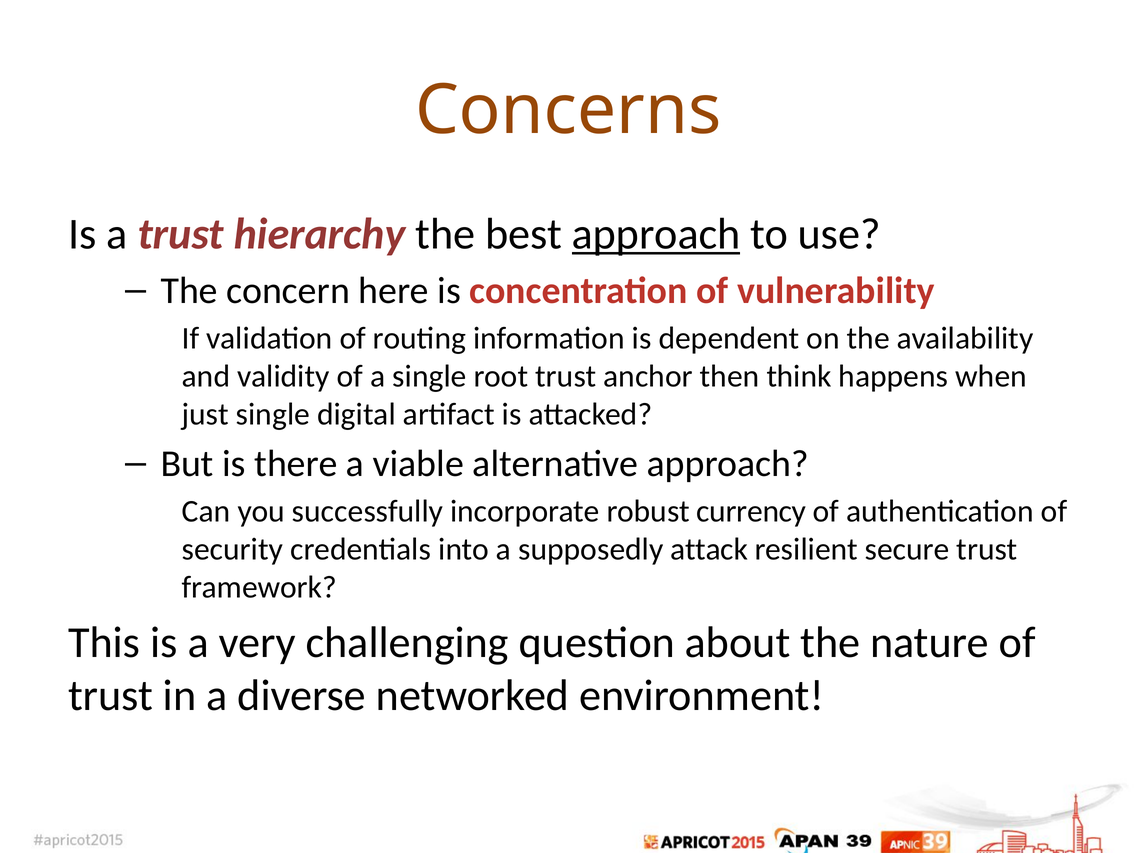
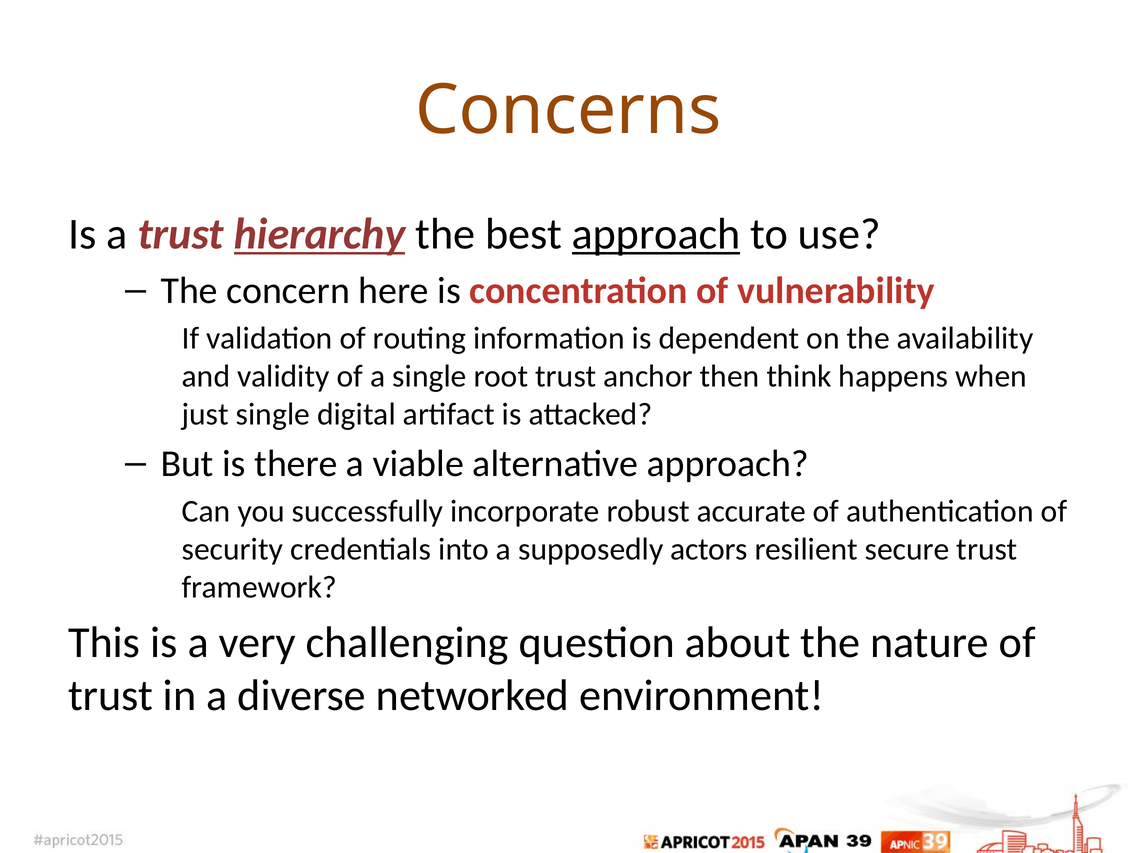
hierarchy underline: none -> present
currency: currency -> accurate
attack: attack -> actors
